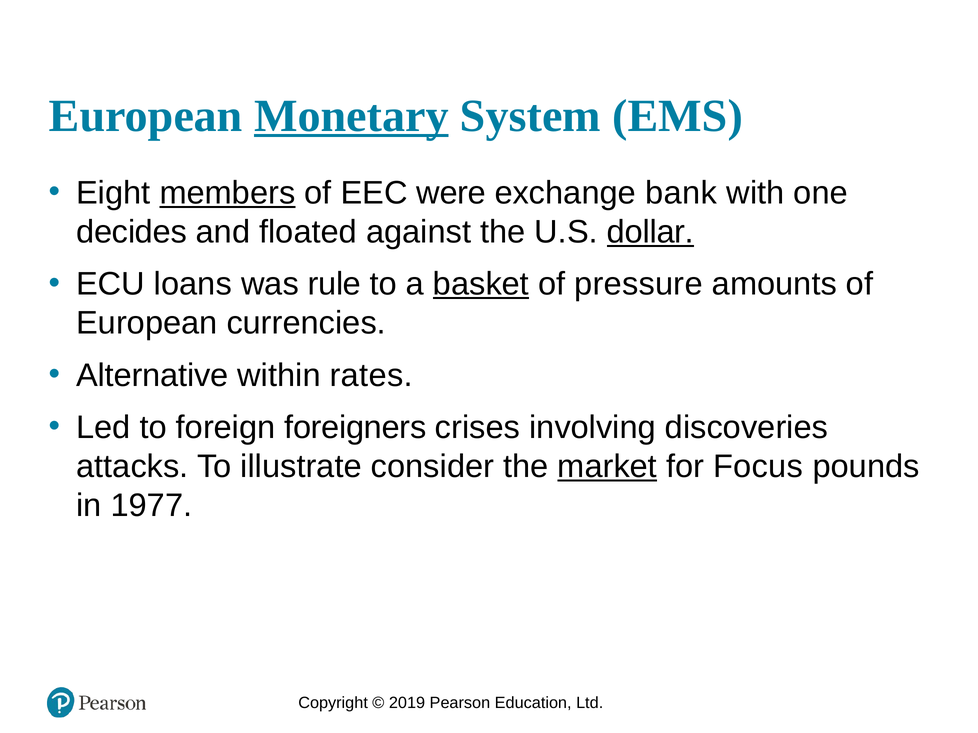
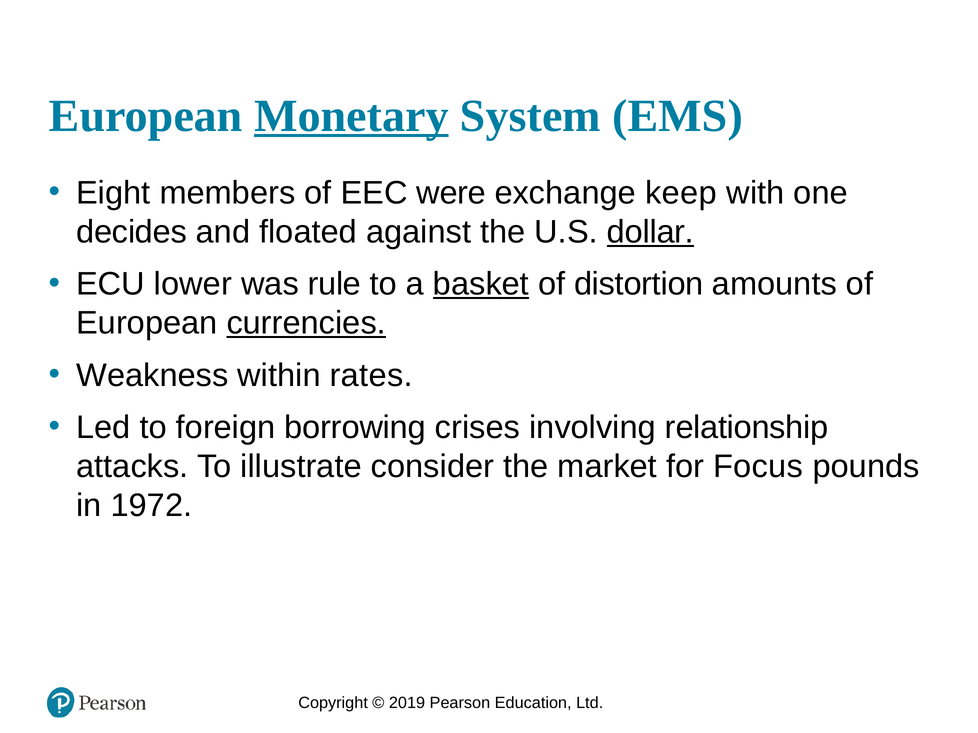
members underline: present -> none
bank: bank -> keep
loans: loans -> lower
pressure: pressure -> distortion
currencies underline: none -> present
Alternative: Alternative -> Weakness
foreigners: foreigners -> borrowing
discoveries: discoveries -> relationship
market underline: present -> none
1977: 1977 -> 1972
